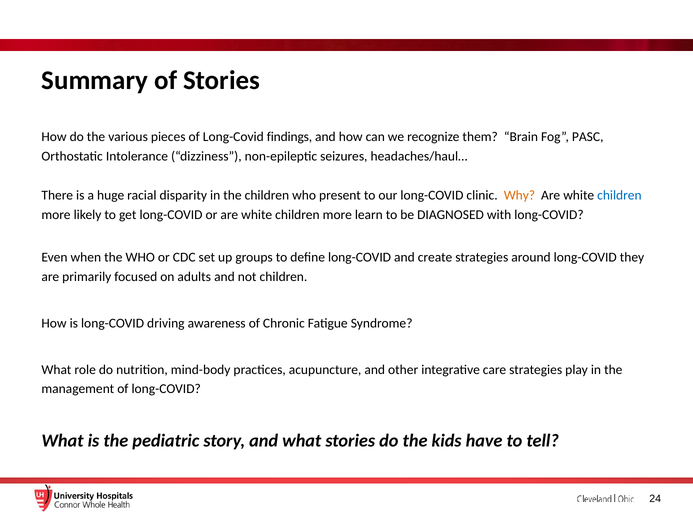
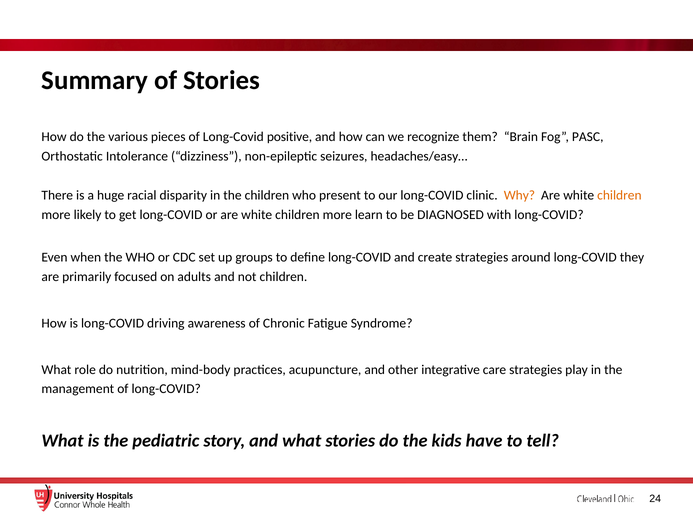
findings: findings -> positive
headaches/haul…: headaches/haul… -> headaches/easy…
children at (619, 196) colour: blue -> orange
